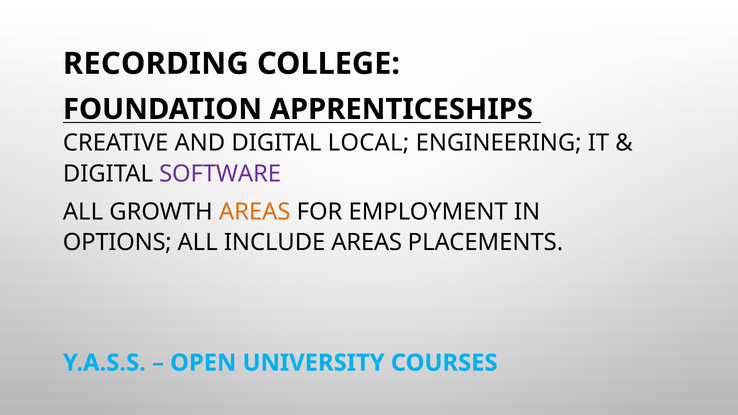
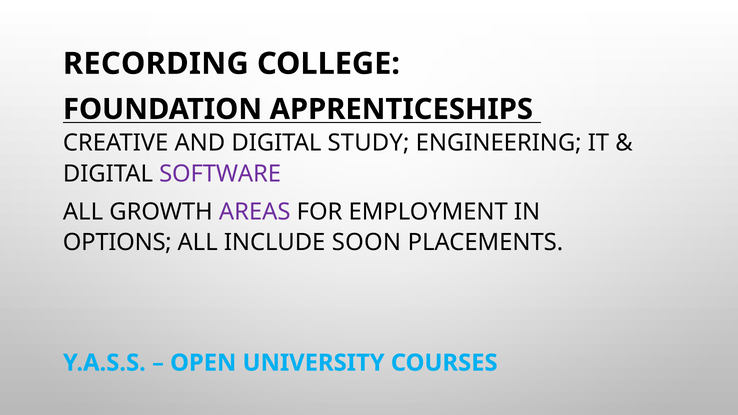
LOCAL: LOCAL -> STUDY
AREAS at (255, 212) colour: orange -> purple
INCLUDE AREAS: AREAS -> SOON
